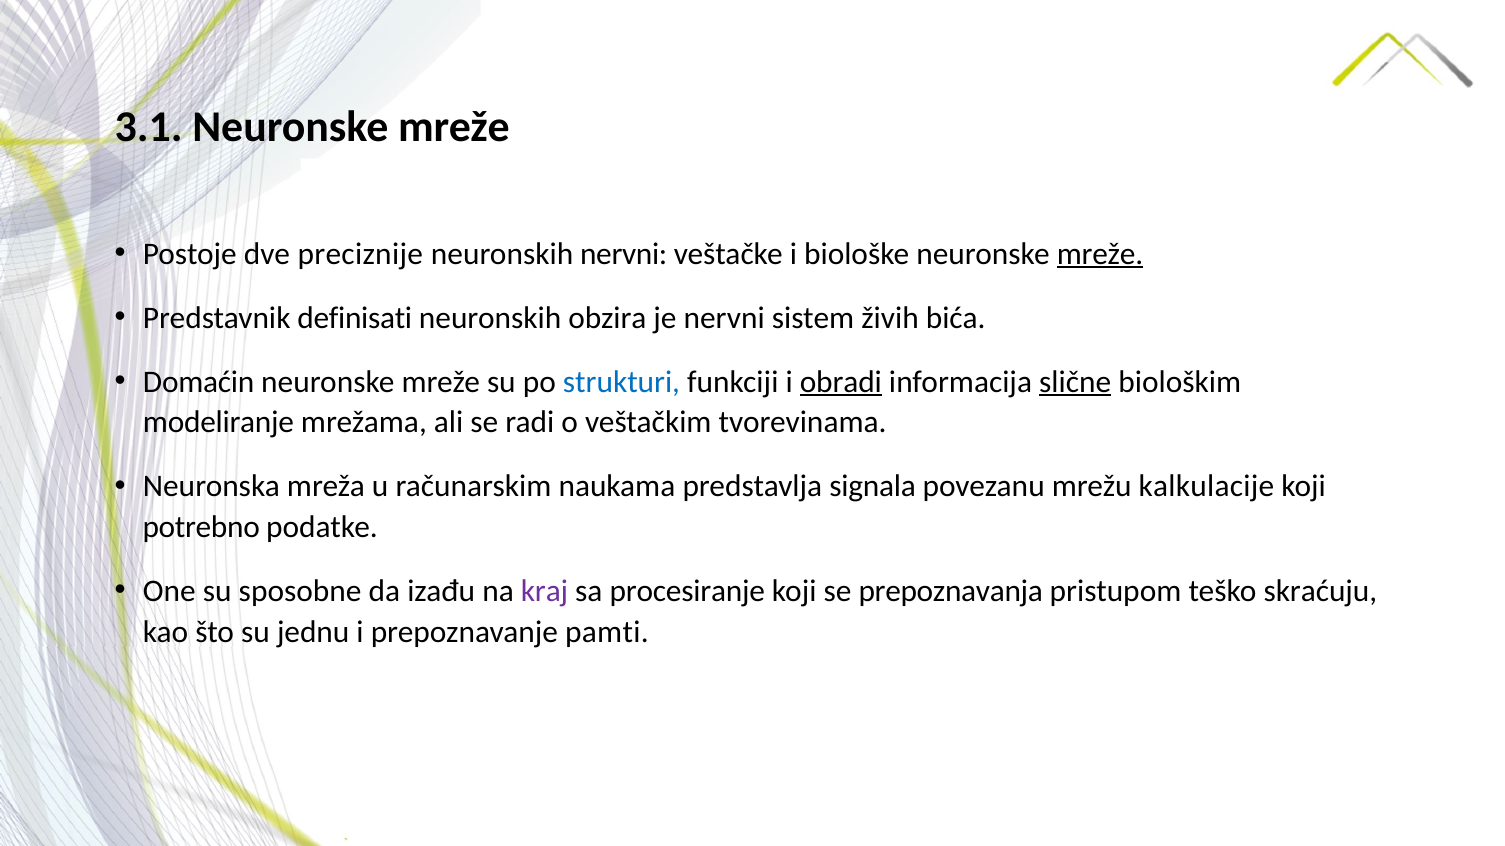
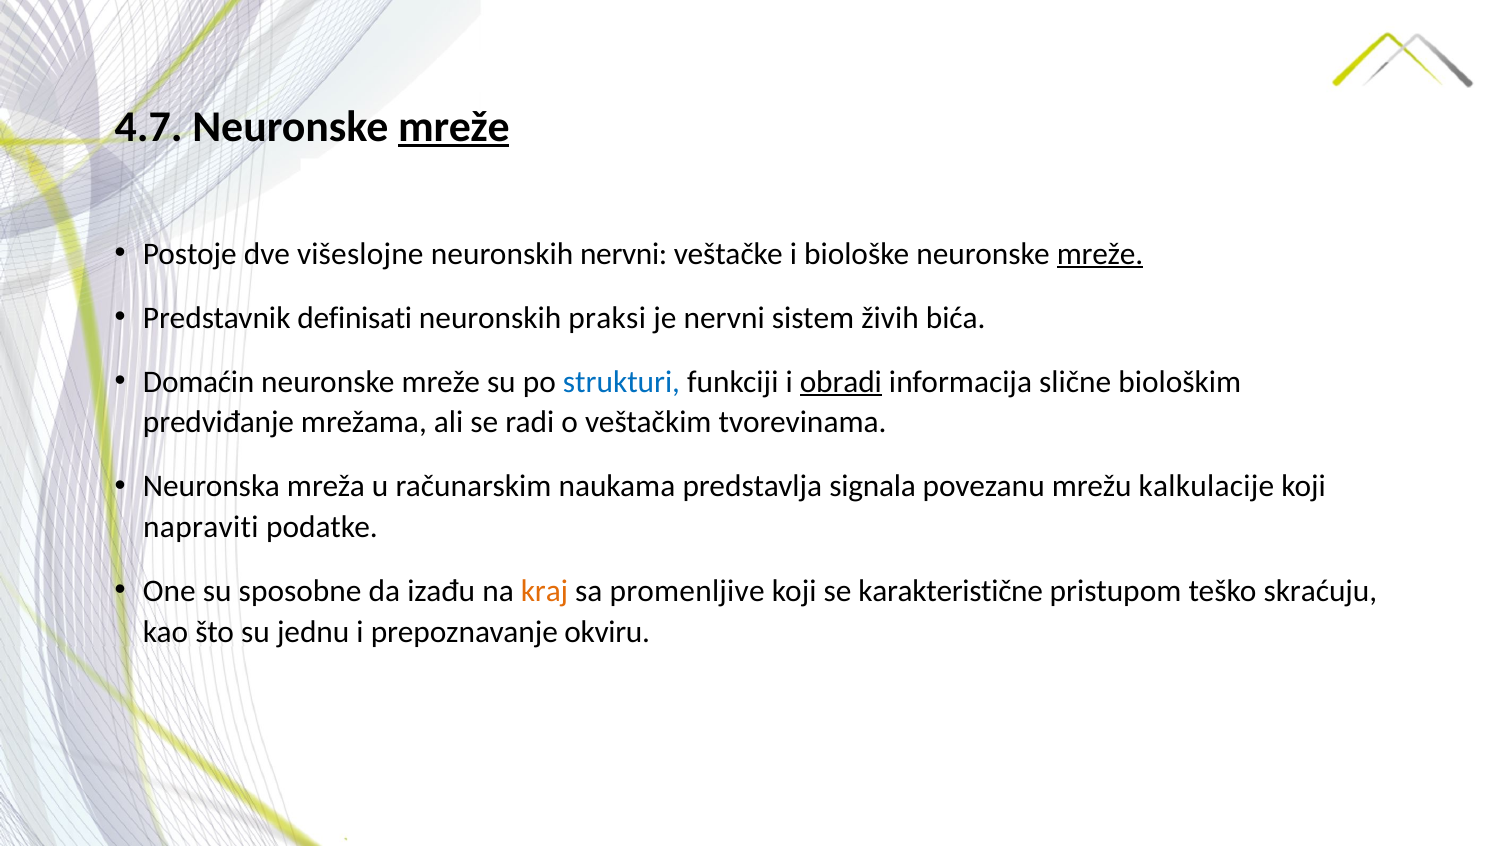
3.1: 3.1 -> 4.7
mreže at (454, 127) underline: none -> present
preciznije: preciznije -> višeslojne
obzira: obzira -> praksi
slične underline: present -> none
modeliranje: modeliranje -> predviđanje
potrebno: potrebno -> napraviti
kraj colour: purple -> orange
procesiranje: procesiranje -> promenljive
prepoznavanja: prepoznavanja -> karakteristične
pamti: pamti -> okviru
